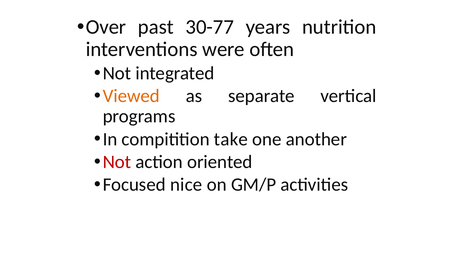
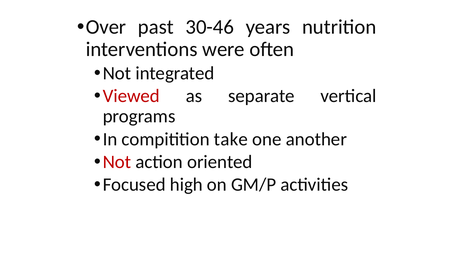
30-77: 30-77 -> 30-46
Viewed colour: orange -> red
nice: nice -> high
